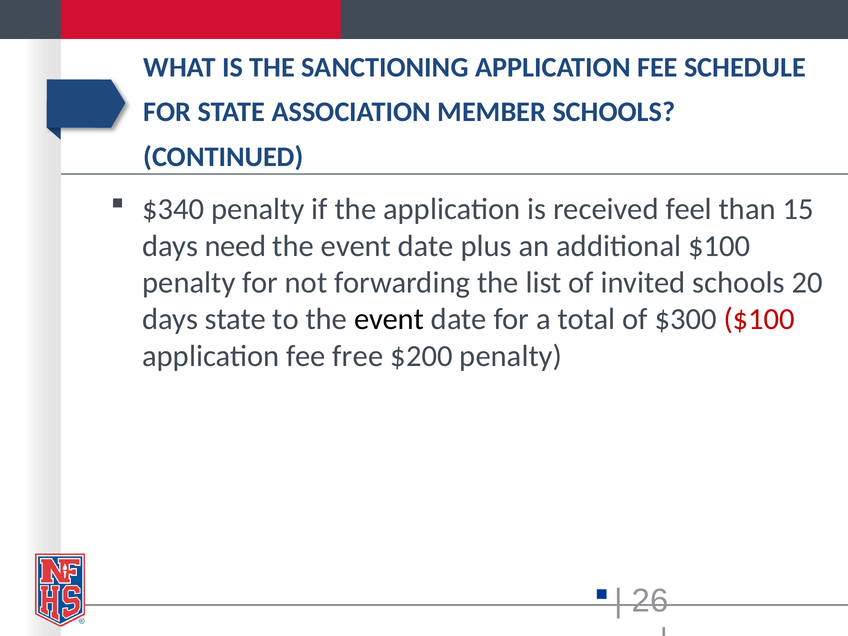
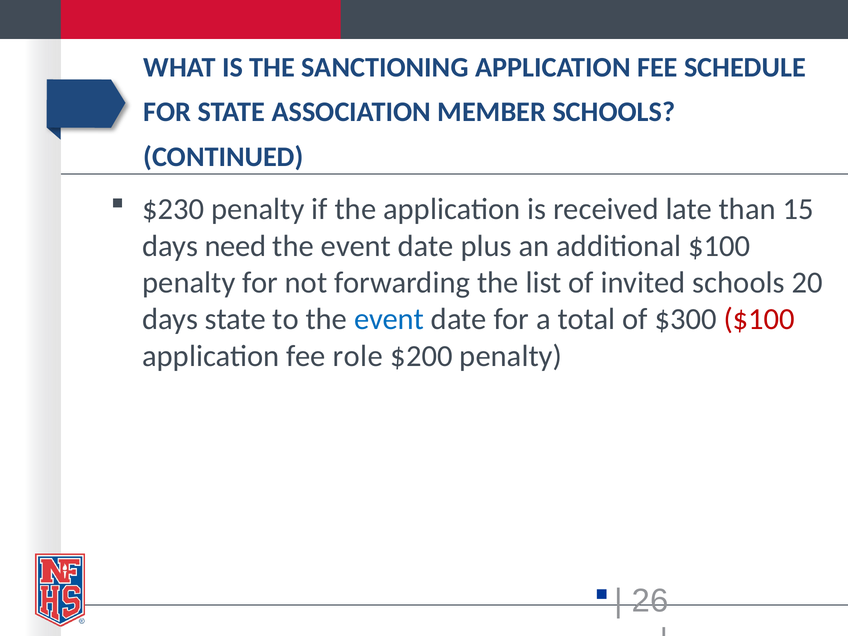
$340: $340 -> $230
feel: feel -> late
event at (389, 319) colour: black -> blue
free: free -> role
